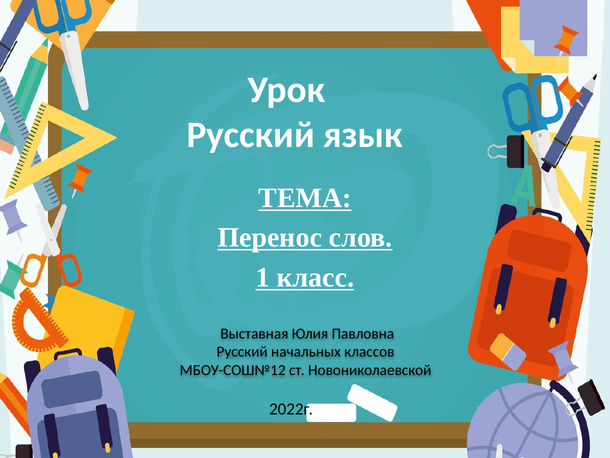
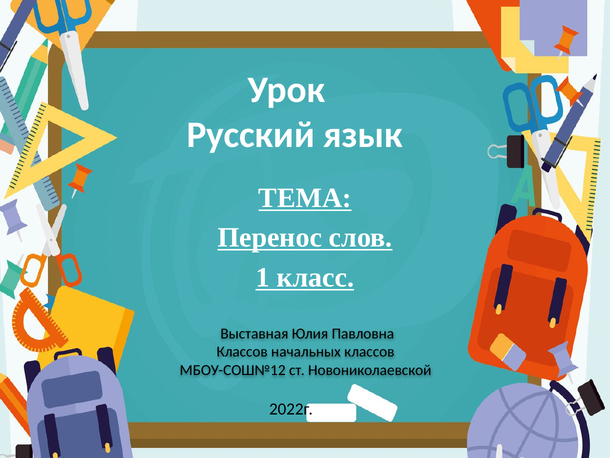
Русский at (242, 351): Русский -> Классов
